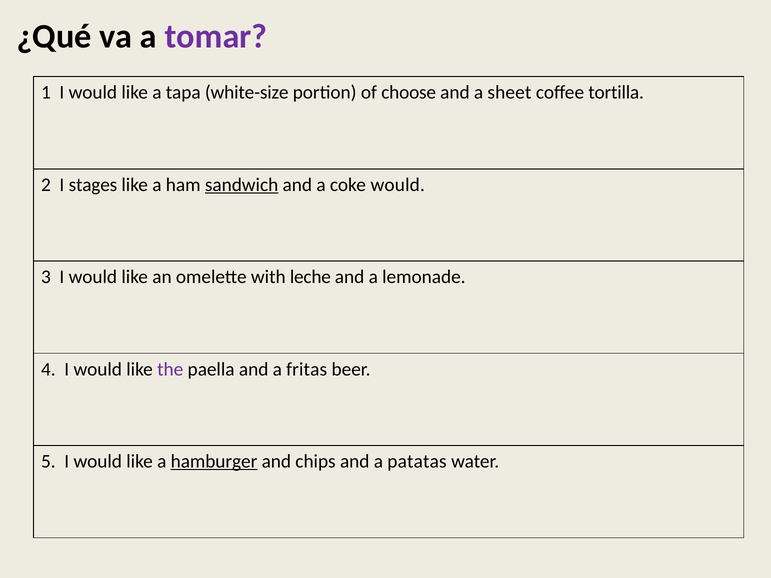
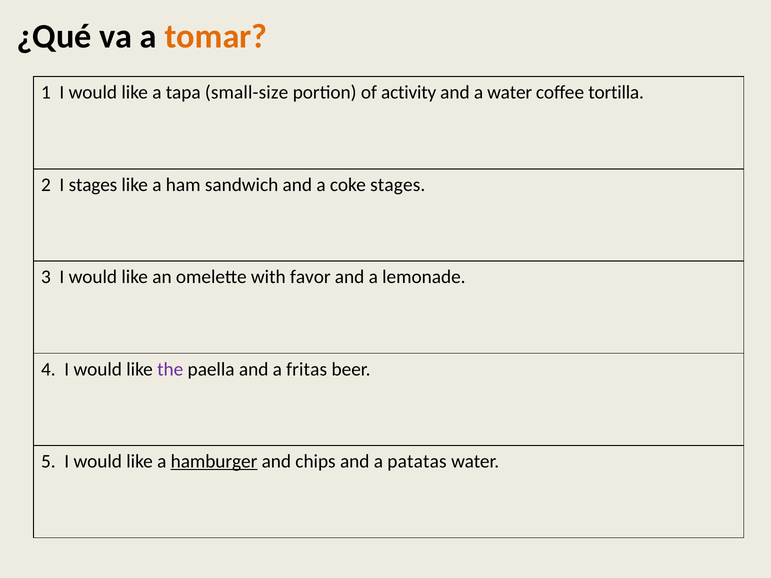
tomar colour: purple -> orange
white-size: white-size -> small-size
choose: choose -> activity
a sheet: sheet -> water
sandwich underline: present -> none
coke would: would -> stages
leche: leche -> favor
